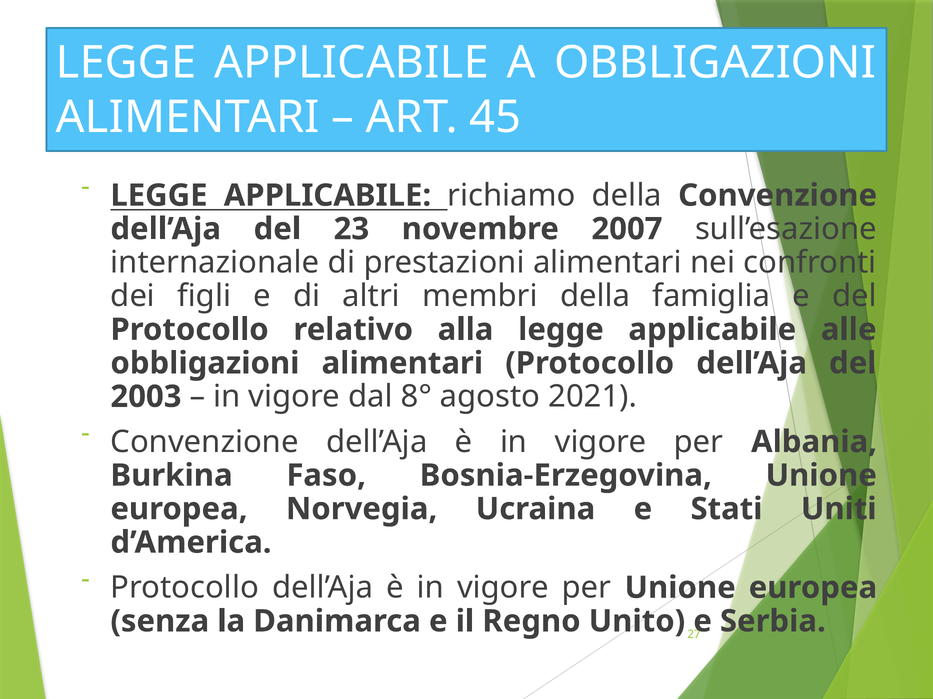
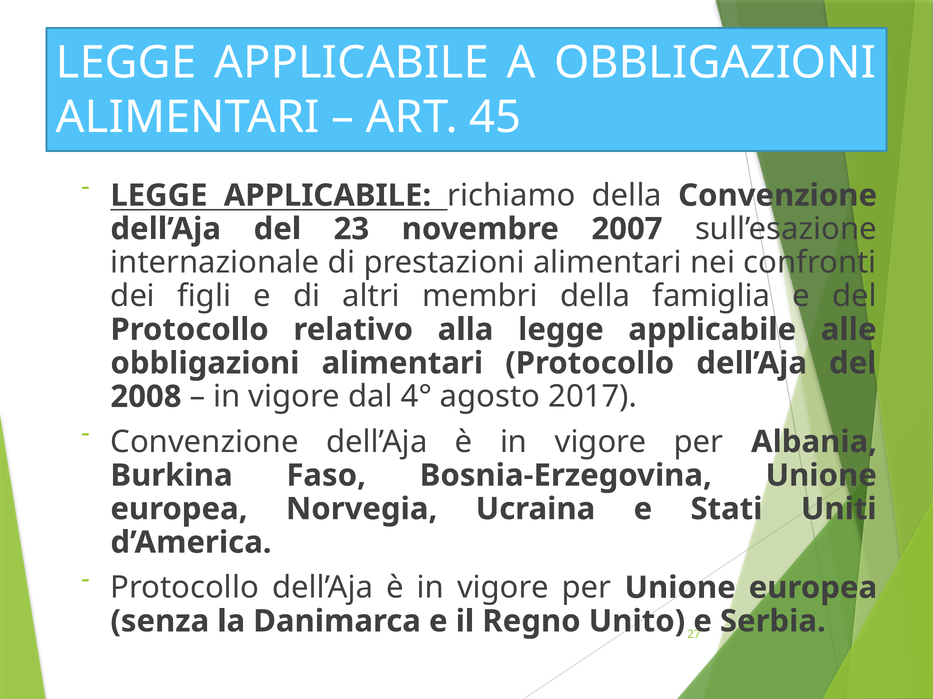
2003: 2003 -> 2008
8°: 8° -> 4°
2021: 2021 -> 2017
